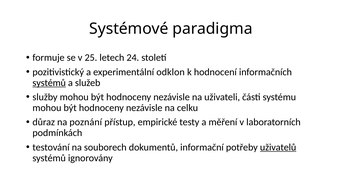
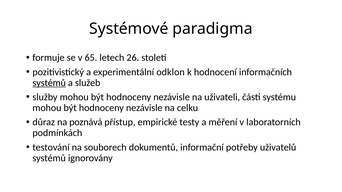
25: 25 -> 65
24: 24 -> 26
poznání: poznání -> poznává
uživatelů underline: present -> none
